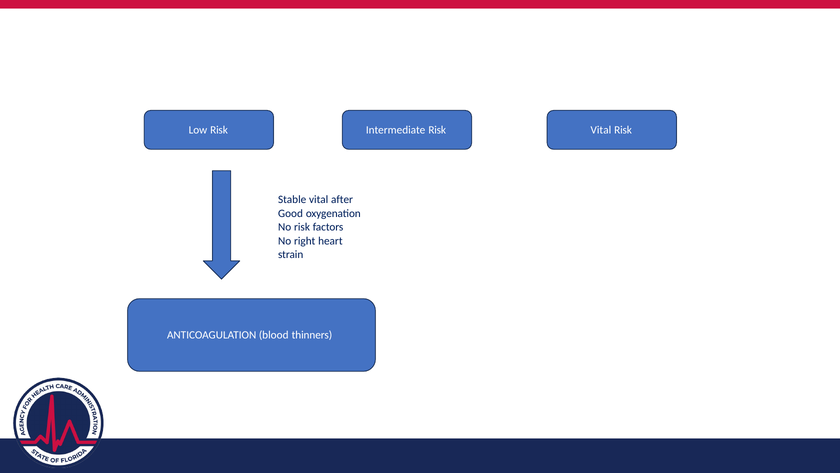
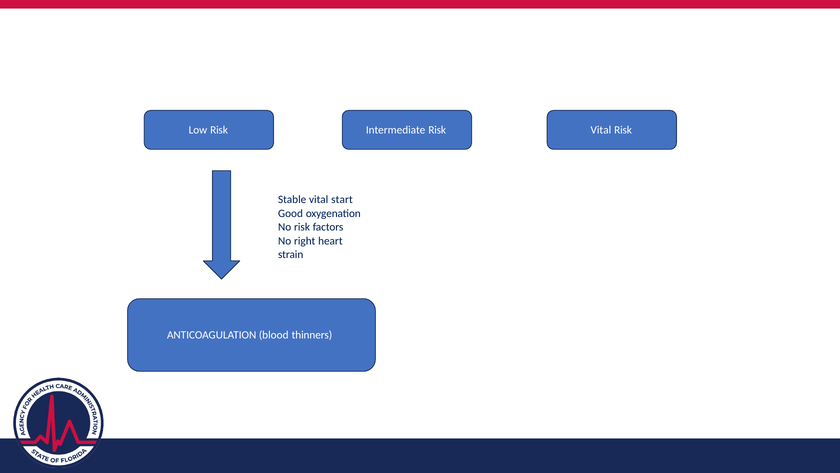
after: after -> start
